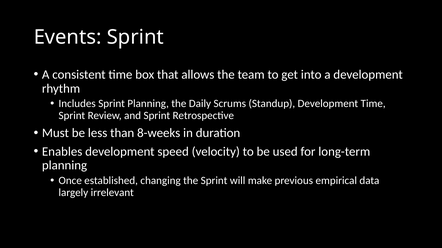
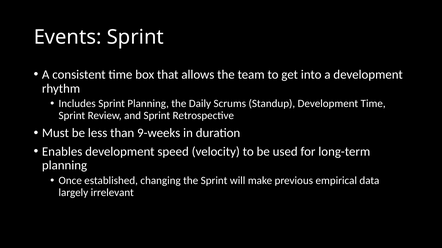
8-weeks: 8-weeks -> 9-weeks
